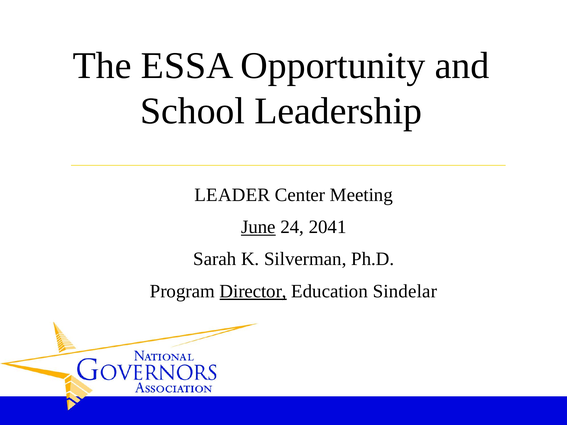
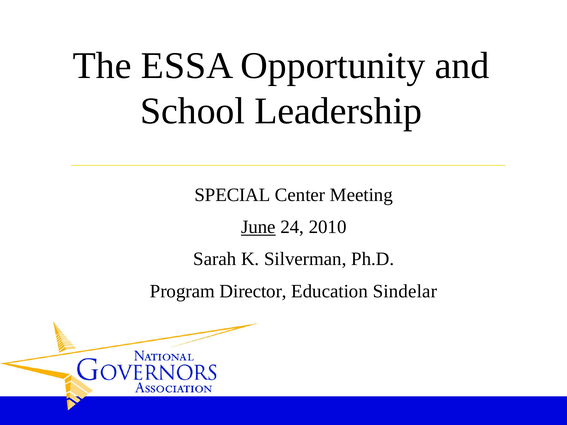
LEADER: LEADER -> SPECIAL
2041: 2041 -> 2010
Director underline: present -> none
